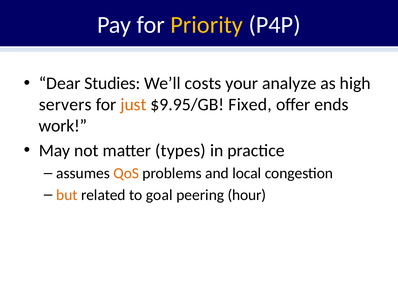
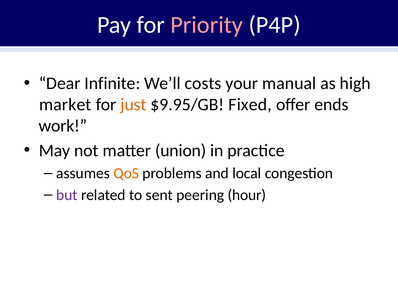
Priority colour: yellow -> pink
Studies: Studies -> Infinite
analyze: analyze -> manual
servers: servers -> market
types: types -> union
but colour: orange -> purple
goal: goal -> sent
